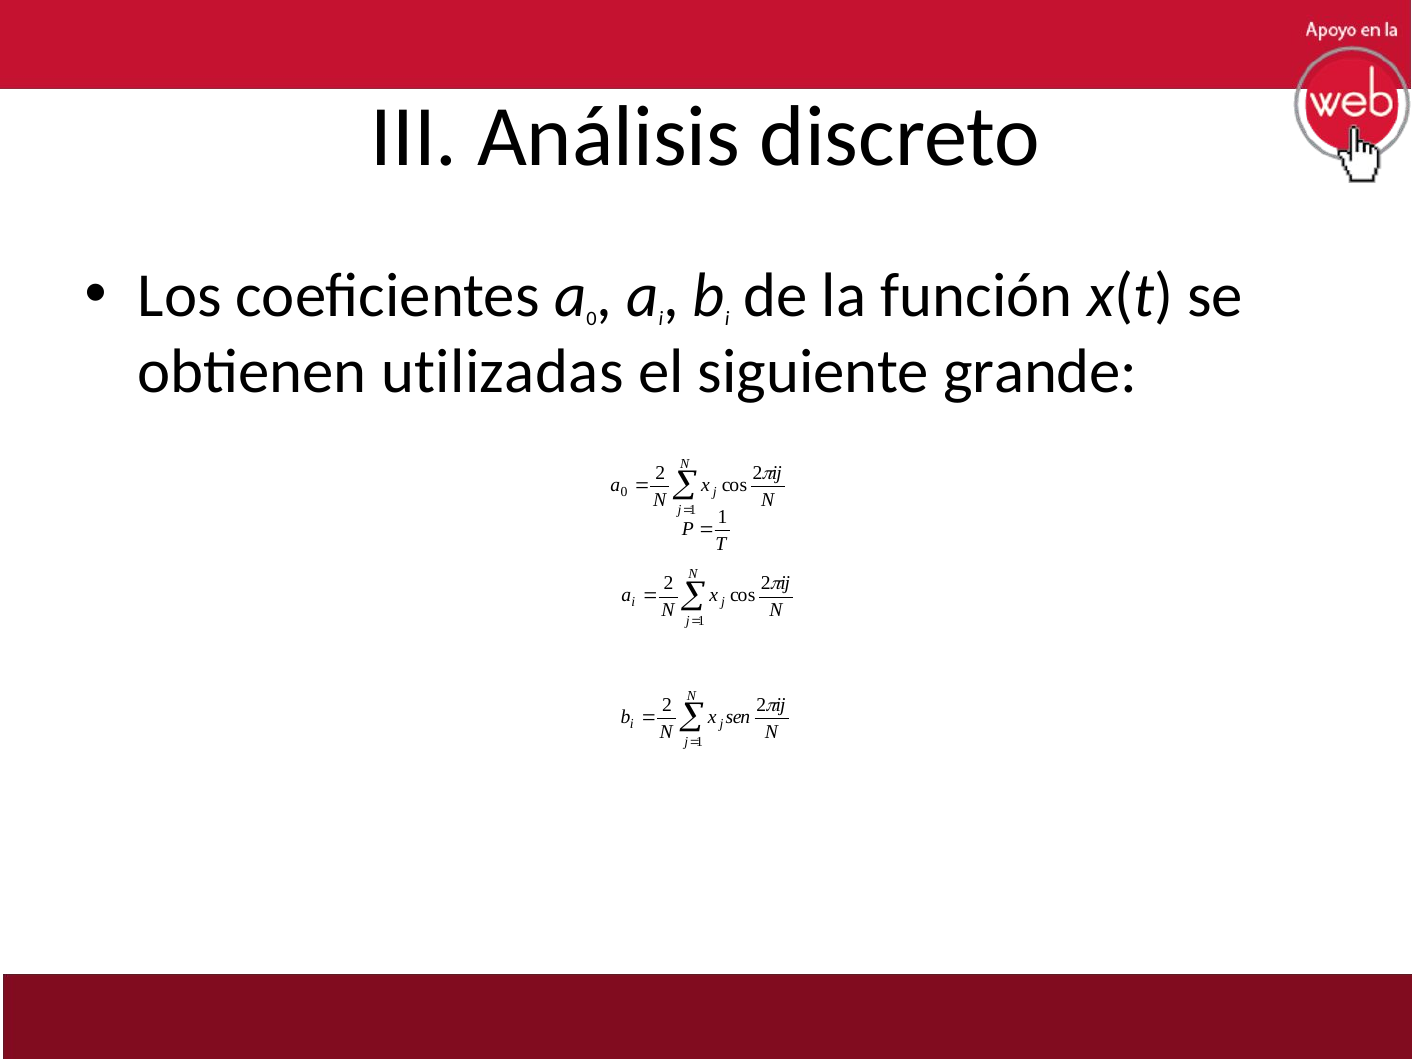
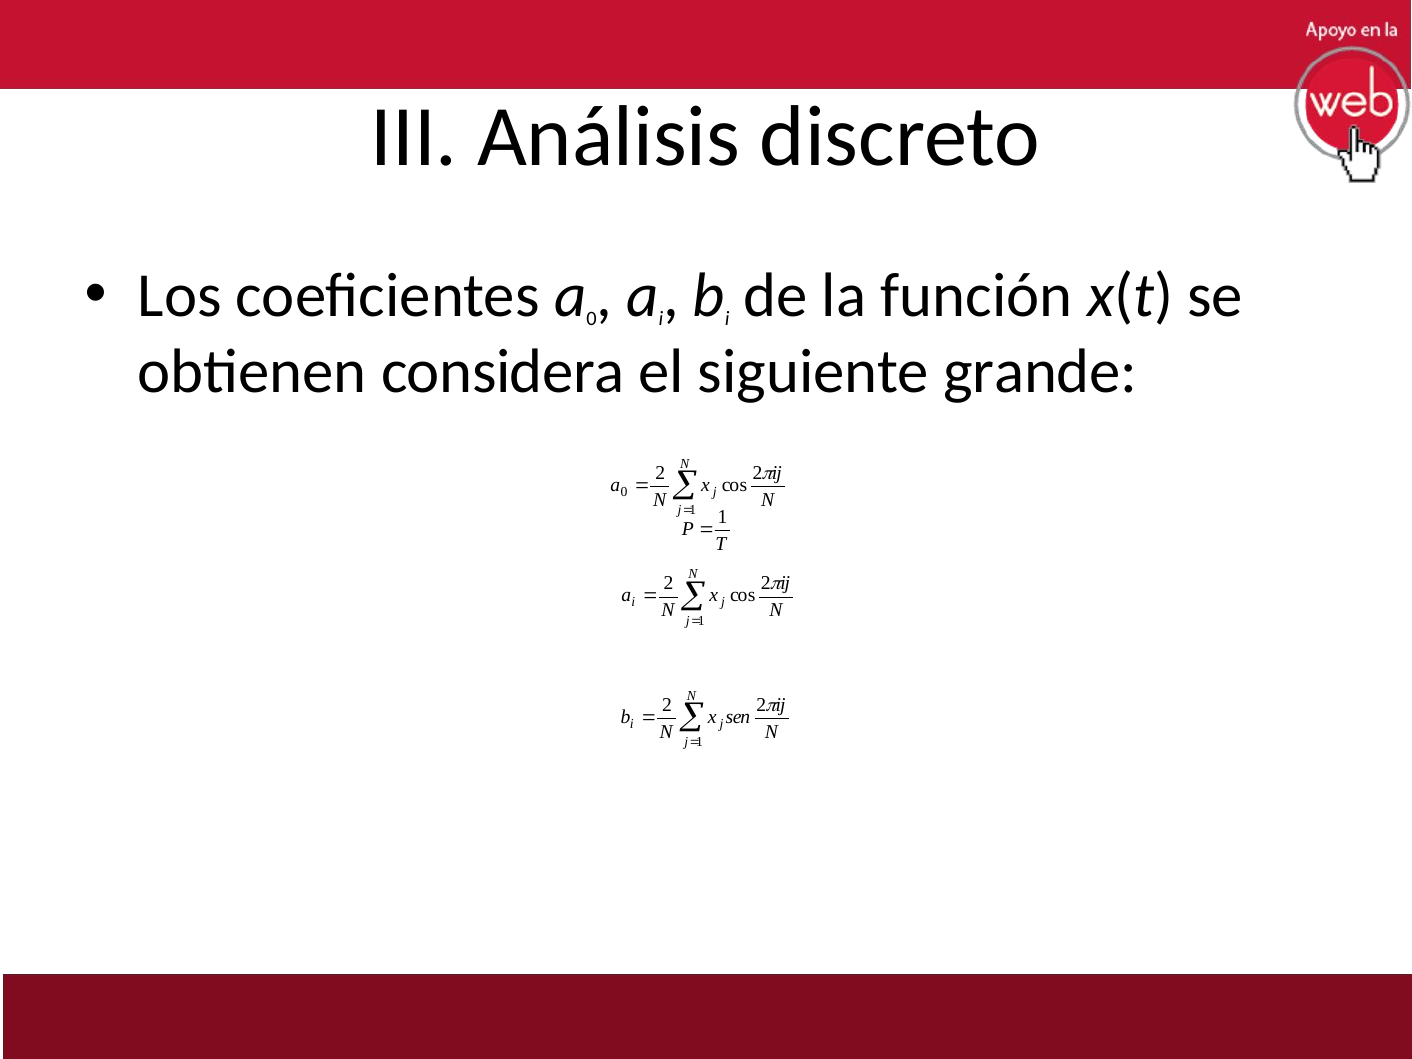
utilizadas: utilizadas -> considera
